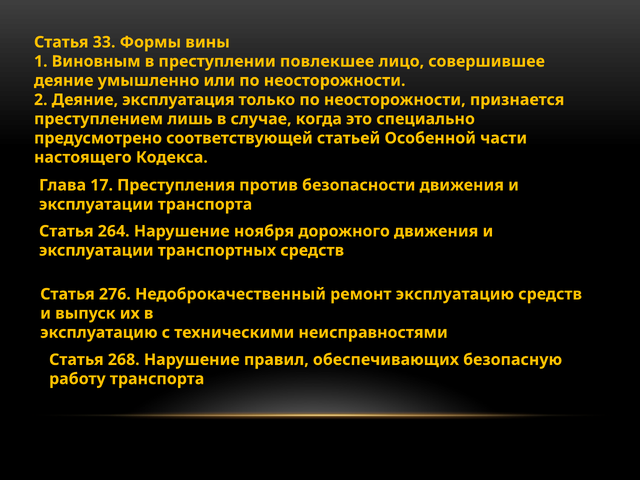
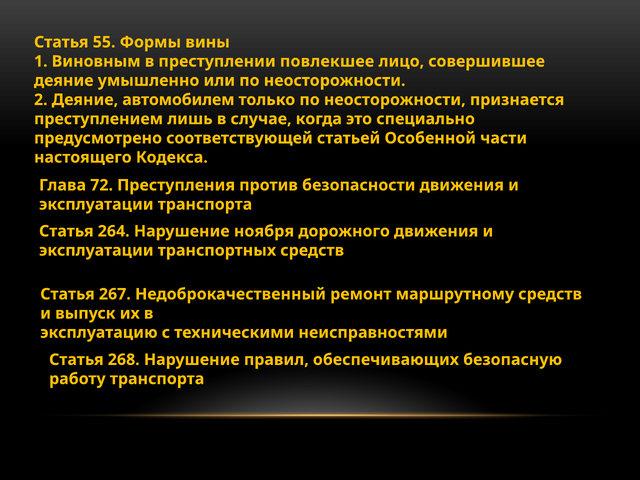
33: 33 -> 55
эксплуатация: эксплуатация -> автомобилем
17: 17 -> 72
276: 276 -> 267
ремонт эксплуатацию: эксплуатацию -> маршрутному
